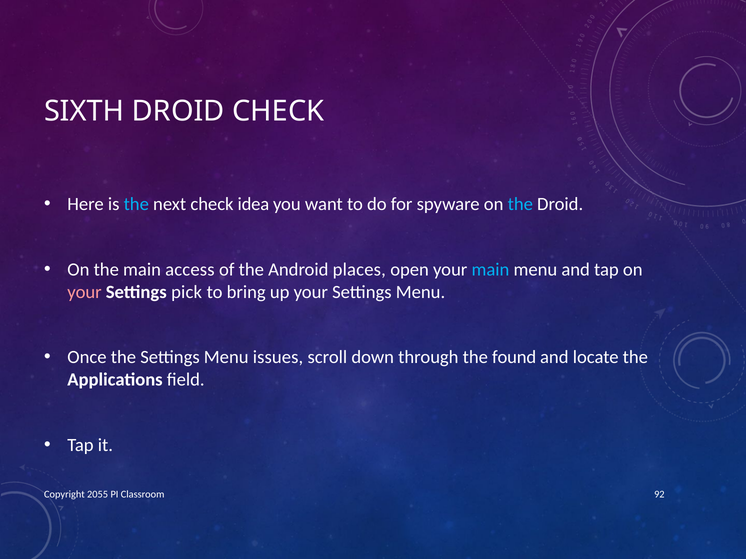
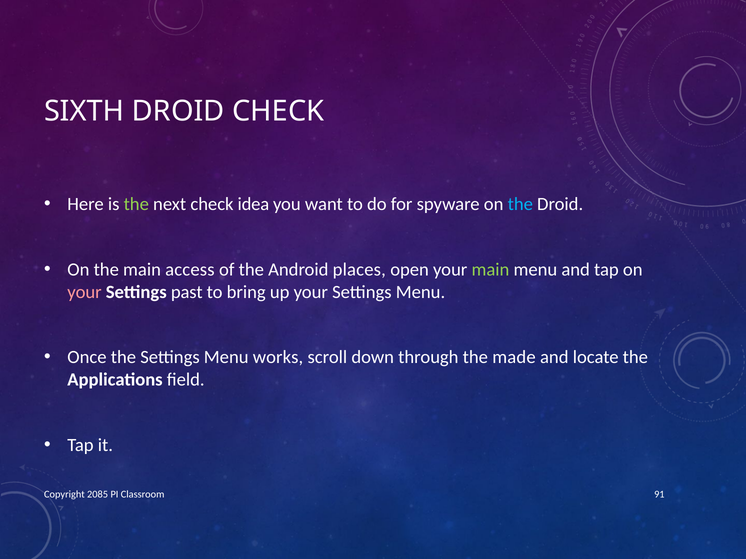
the at (136, 204) colour: light blue -> light green
main at (490, 270) colour: light blue -> light green
pick: pick -> past
issues: issues -> works
found: found -> made
2055: 2055 -> 2085
92: 92 -> 91
